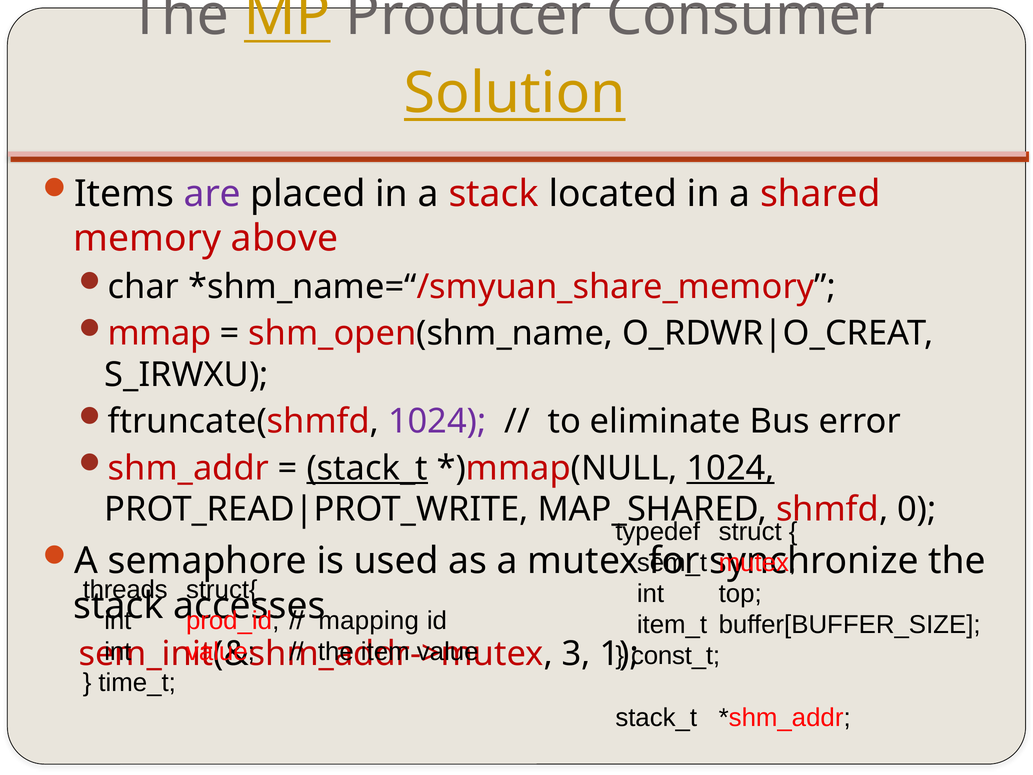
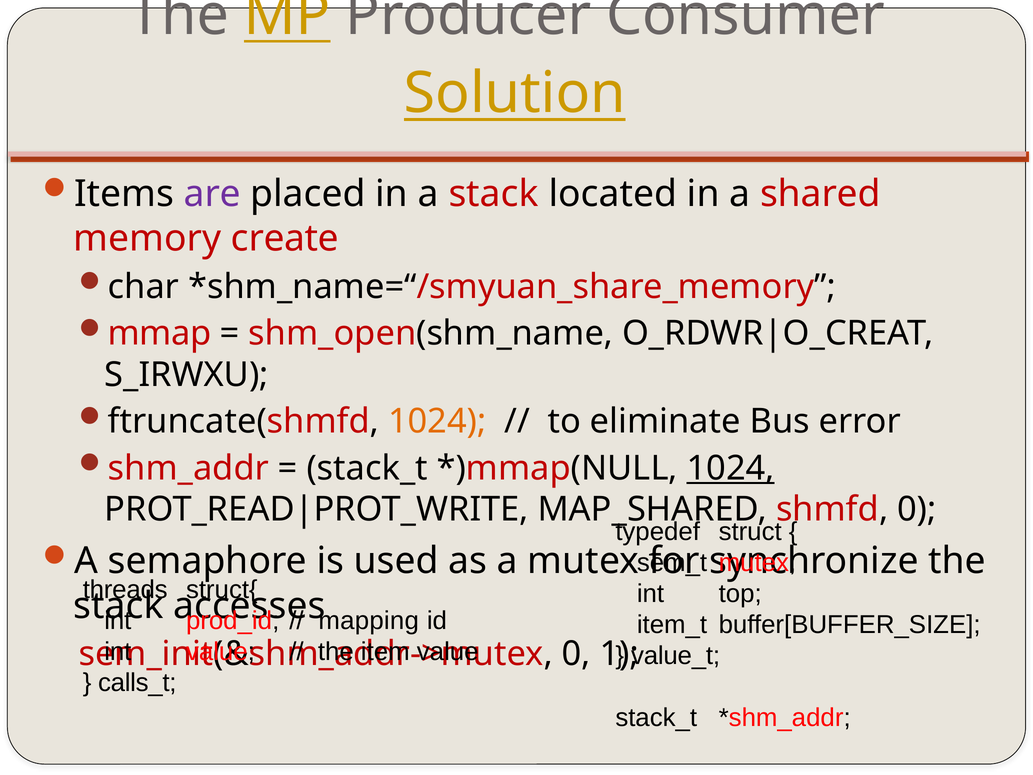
above: above -> create
1024 at (437, 421) colour: purple -> orange
stack_t at (367, 468) underline: present -> none
const_t: const_t -> value_t
3 at (576, 654): 3 -> 0
time_t: time_t -> calls_t
